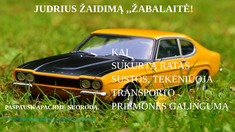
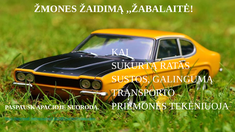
JUDRIUS: JUDRIUS -> ŽMONES
TEKĖNIUOJA: TEKĖNIUOJA -> GALINGUMĄ
GALINGUMĄ: GALINGUMĄ -> TEKĖNIUOJA
